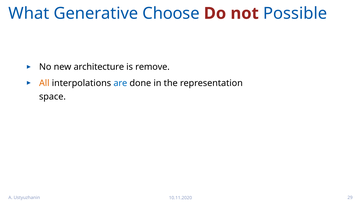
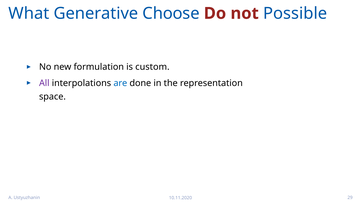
architecture: architecture -> formulation
remove: remove -> custom
All colour: orange -> purple
